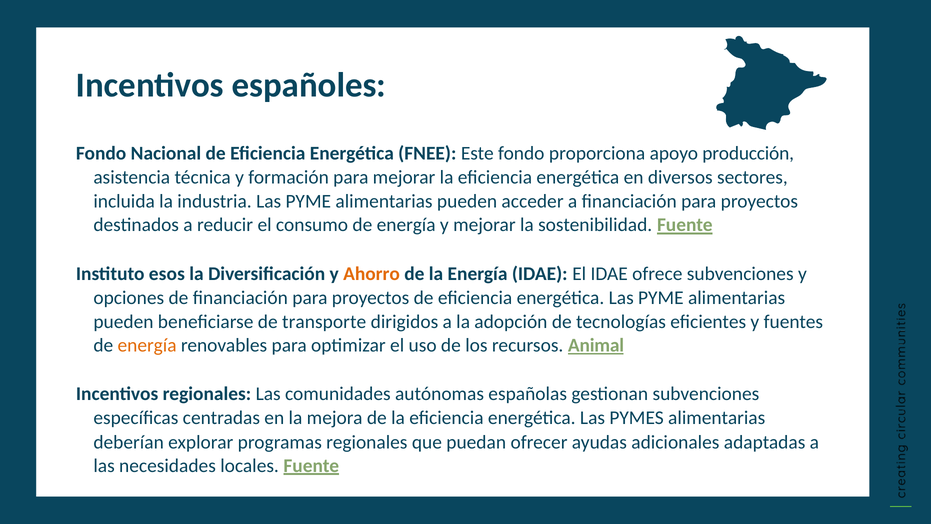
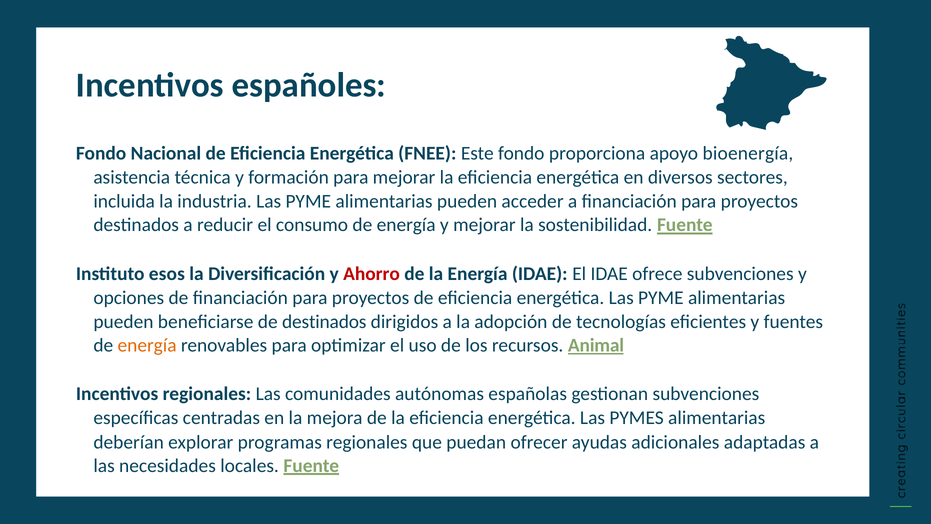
producción: producción -> bioenergía
Ahorro colour: orange -> red
de transporte: transporte -> destinados
